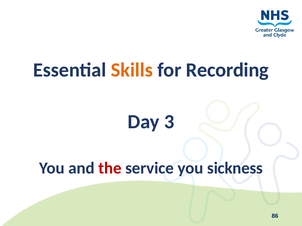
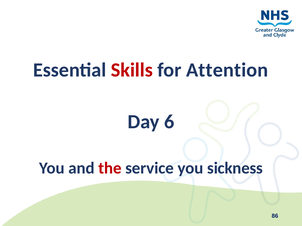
Skills colour: orange -> red
Recording: Recording -> Attention
3: 3 -> 6
